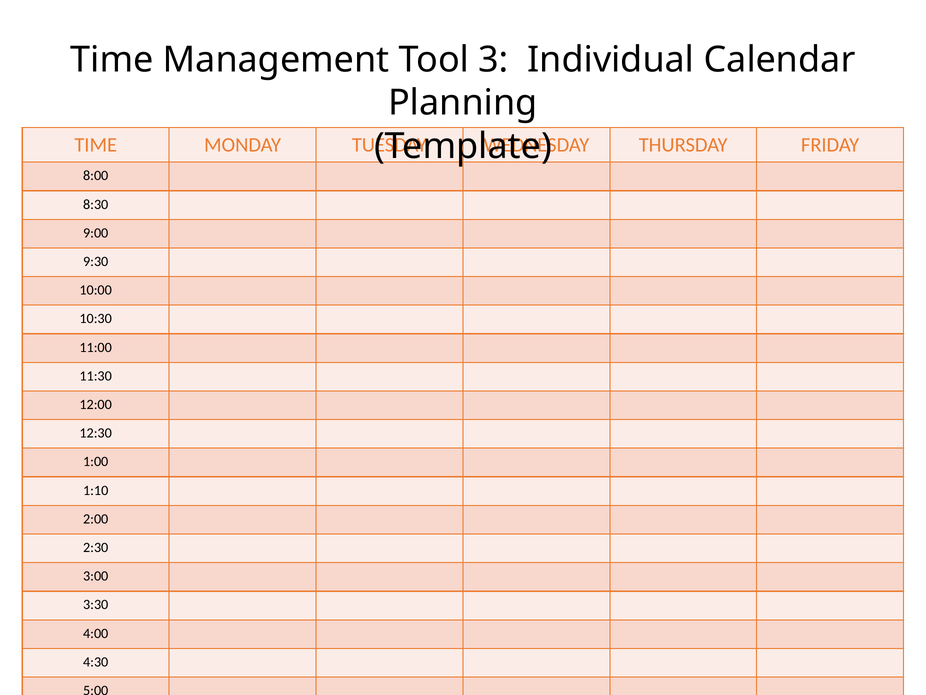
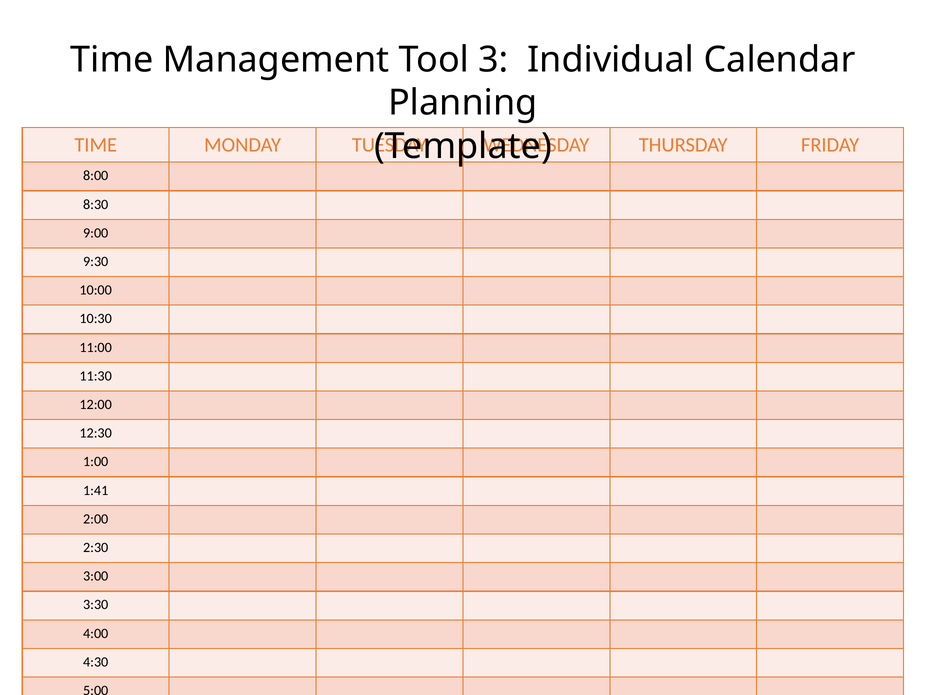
1:10: 1:10 -> 1:41
